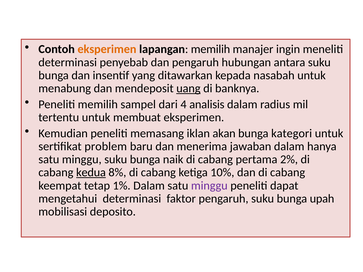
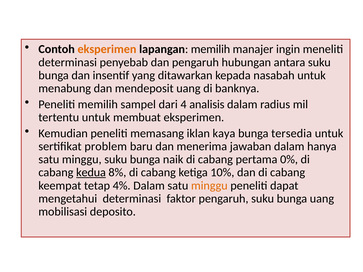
uang at (188, 88) underline: present -> none
akan: akan -> kaya
kategori: kategori -> tersedia
2%: 2% -> 0%
1%: 1% -> 4%
minggu at (209, 186) colour: purple -> orange
bunga upah: upah -> uang
